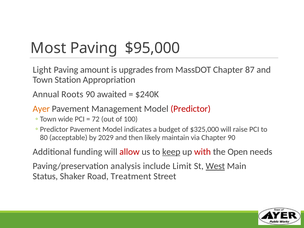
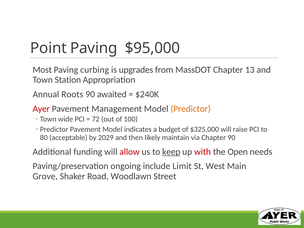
Most: Most -> Point
Light: Light -> Most
amount: amount -> curbing
87: 87 -> 13
Ayer colour: orange -> red
Predictor colour: red -> orange
analysis: analysis -> ongoing
West underline: present -> none
Status: Status -> Grove
Treatment: Treatment -> Woodlawn
